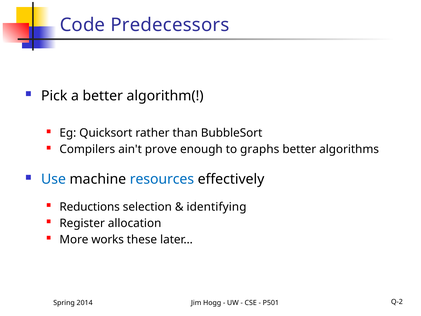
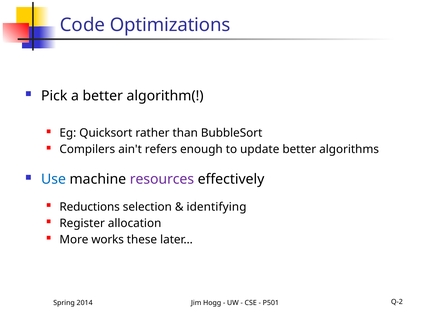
Predecessors: Predecessors -> Optimizations
prove: prove -> refers
graphs: graphs -> update
resources colour: blue -> purple
